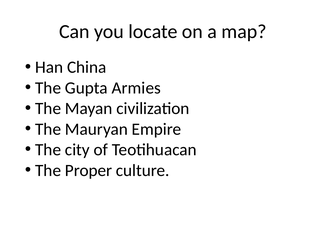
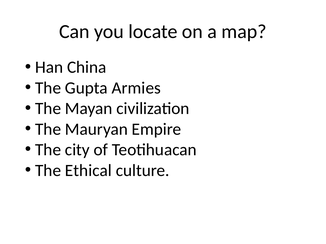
Proper: Proper -> Ethical
